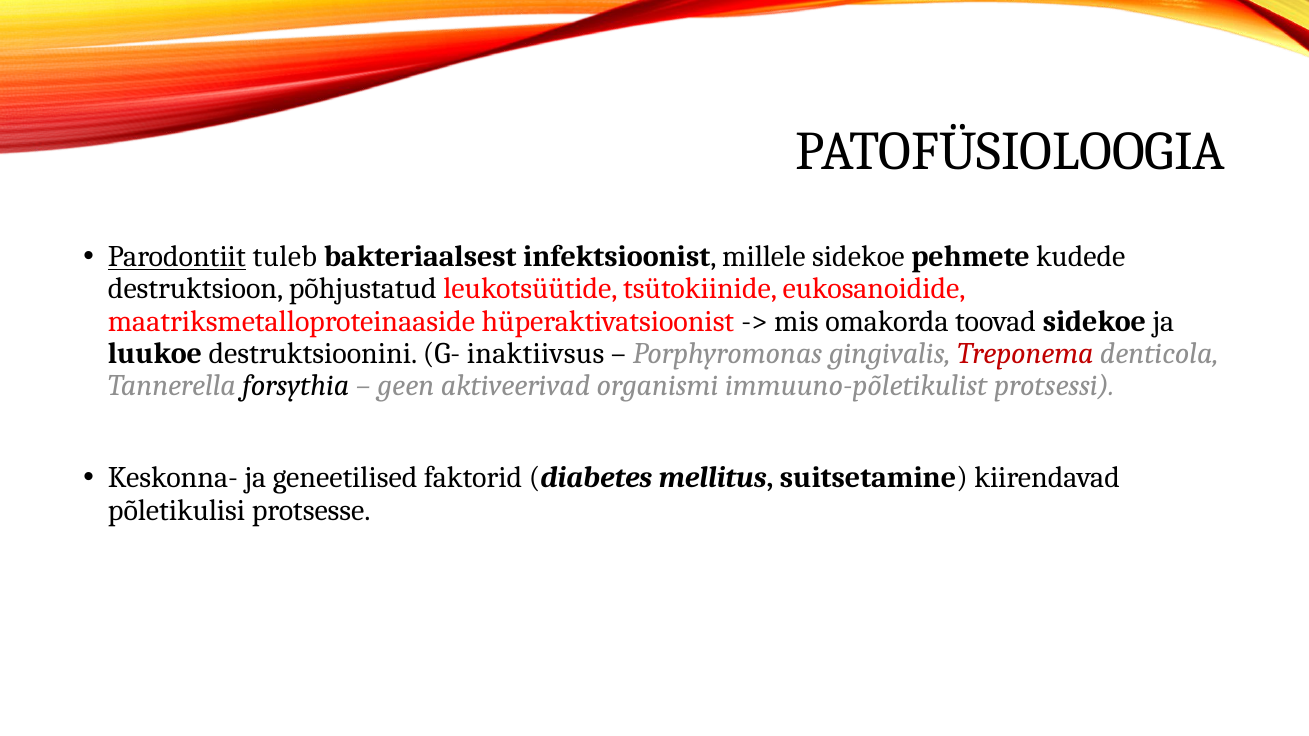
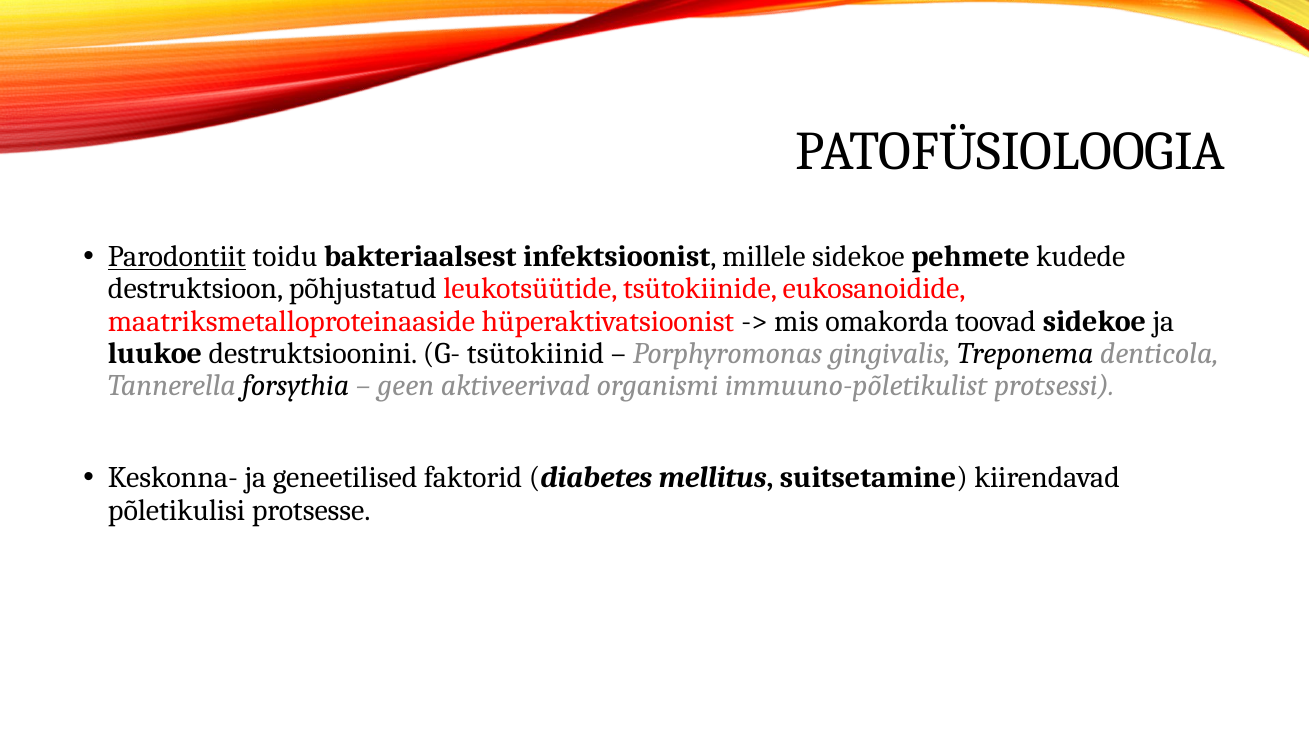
tuleb: tuleb -> toidu
inaktiivsus: inaktiivsus -> tsütokiinid
Treponema colour: red -> black
